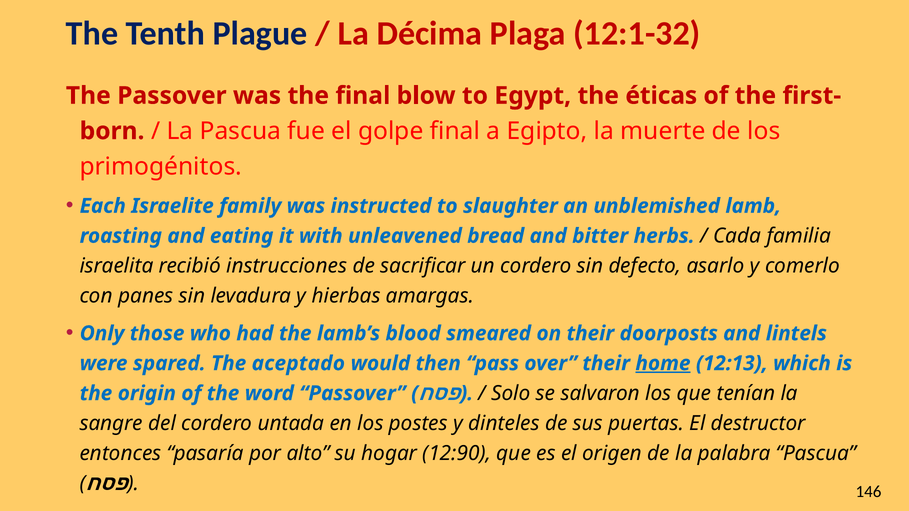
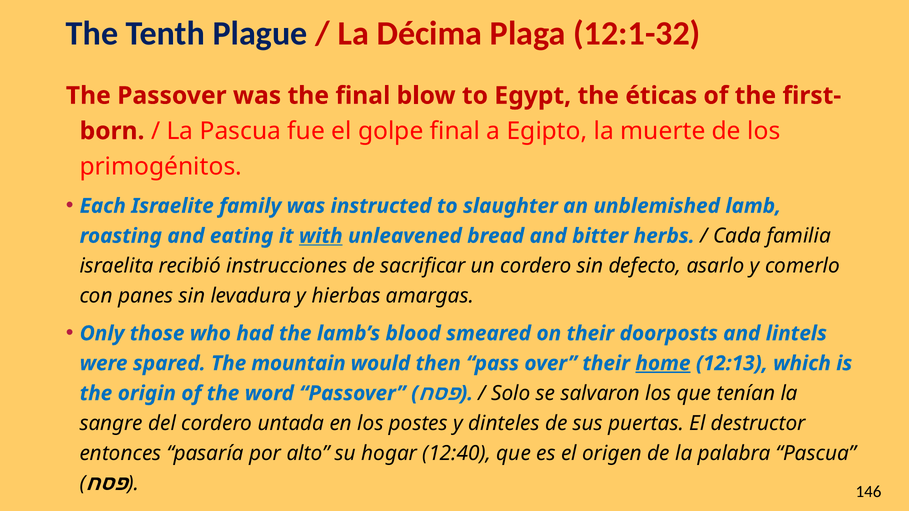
with underline: none -> present
aceptado: aceptado -> mountain
12:90: 12:90 -> 12:40
